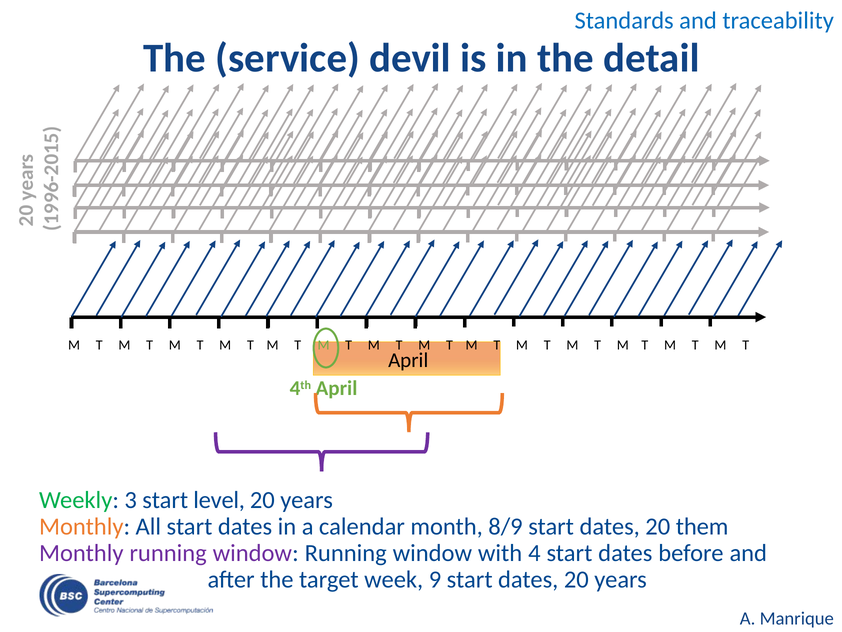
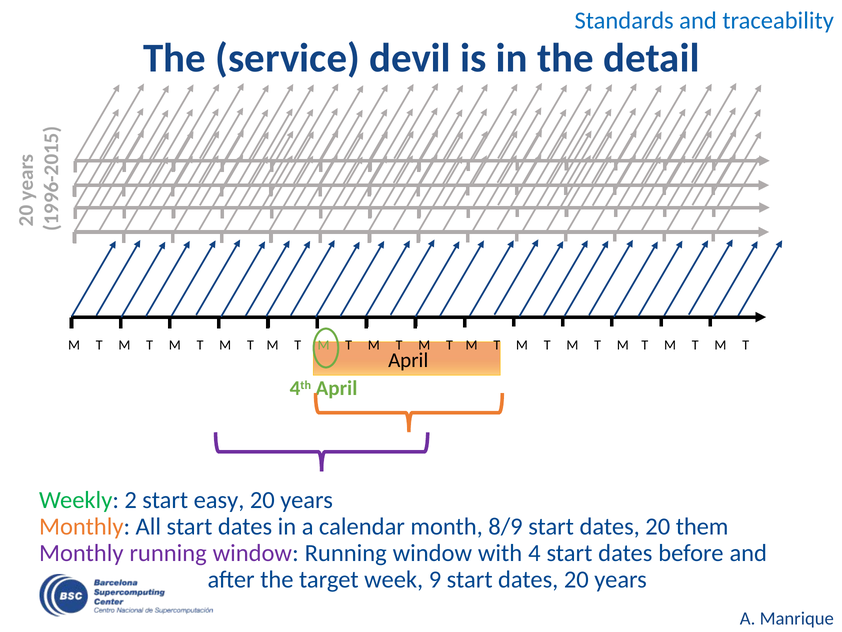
Weekly 3: 3 -> 2
level: level -> easy
